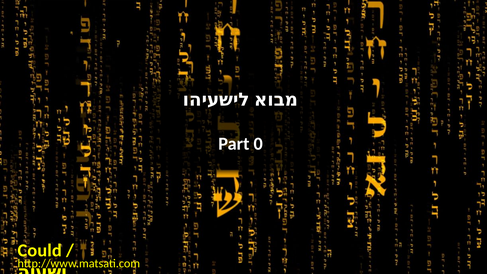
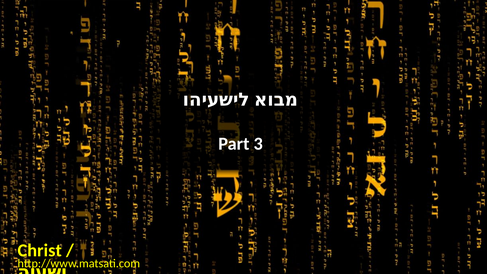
0: 0 -> 3
Could: Could -> Christ
